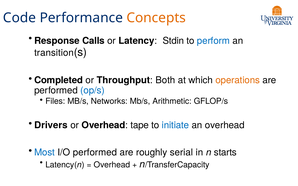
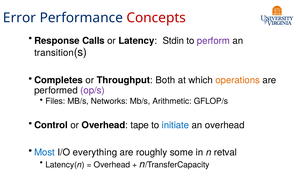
Code: Code -> Error
Concepts colour: orange -> red
perform colour: blue -> purple
Completed: Completed -> Completes
op/s colour: blue -> purple
Drivers: Drivers -> Control
I/O performed: performed -> everything
serial: serial -> some
starts: starts -> retval
